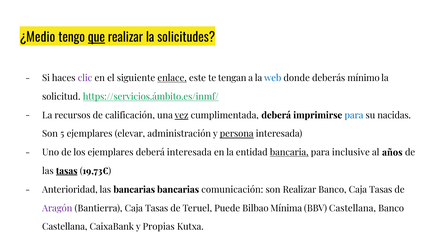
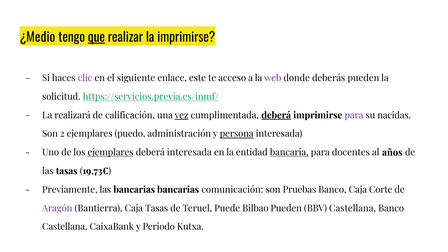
la solicitudes: solicitudes -> imprimirse
enlace underline: present -> none
tengan: tengan -> acceso
web colour: blue -> purple
deberás mínimo: mínimo -> pueden
https://servicios.ámbito.es/inmf/: https://servicios.ámbito.es/inmf/ -> https://servicios.previa.es/inmf/
recursos: recursos -> realizará
deberá at (276, 115) underline: none -> present
para at (354, 115) colour: blue -> purple
5: 5 -> 2
elevar: elevar -> puedo
ejemplares at (111, 153) underline: none -> present
inclusive: inclusive -> docentes
tasas at (67, 171) underline: present -> none
Anterioridad: Anterioridad -> Previamente
son Realizar: Realizar -> Pruebas
Banco Caja Tasas: Tasas -> Corte
Bilbao Mínima: Mínima -> Pueden
Propias: Propias -> Periodo
